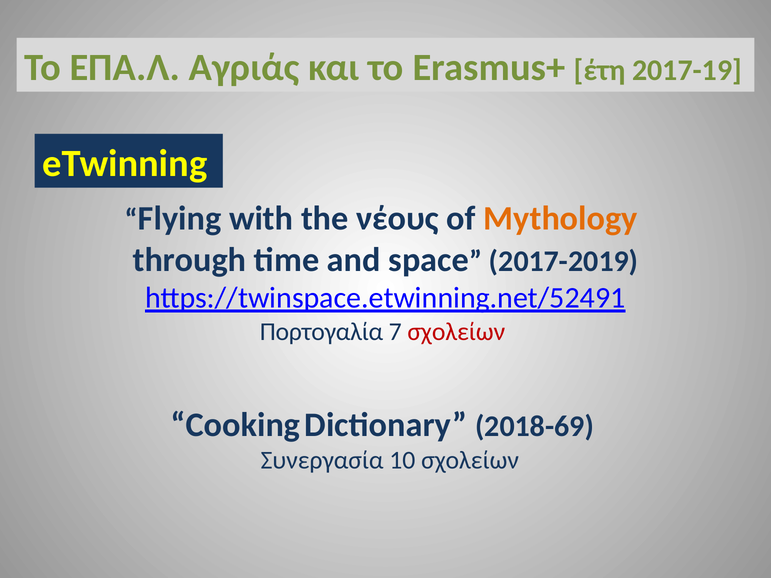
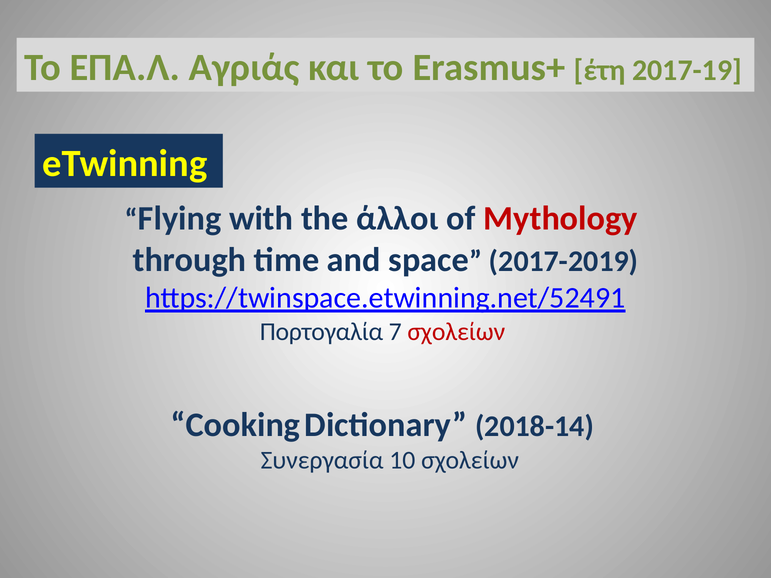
νέους: νέους -> άλλοι
Mythology colour: orange -> red
2018-69: 2018-69 -> 2018-14
